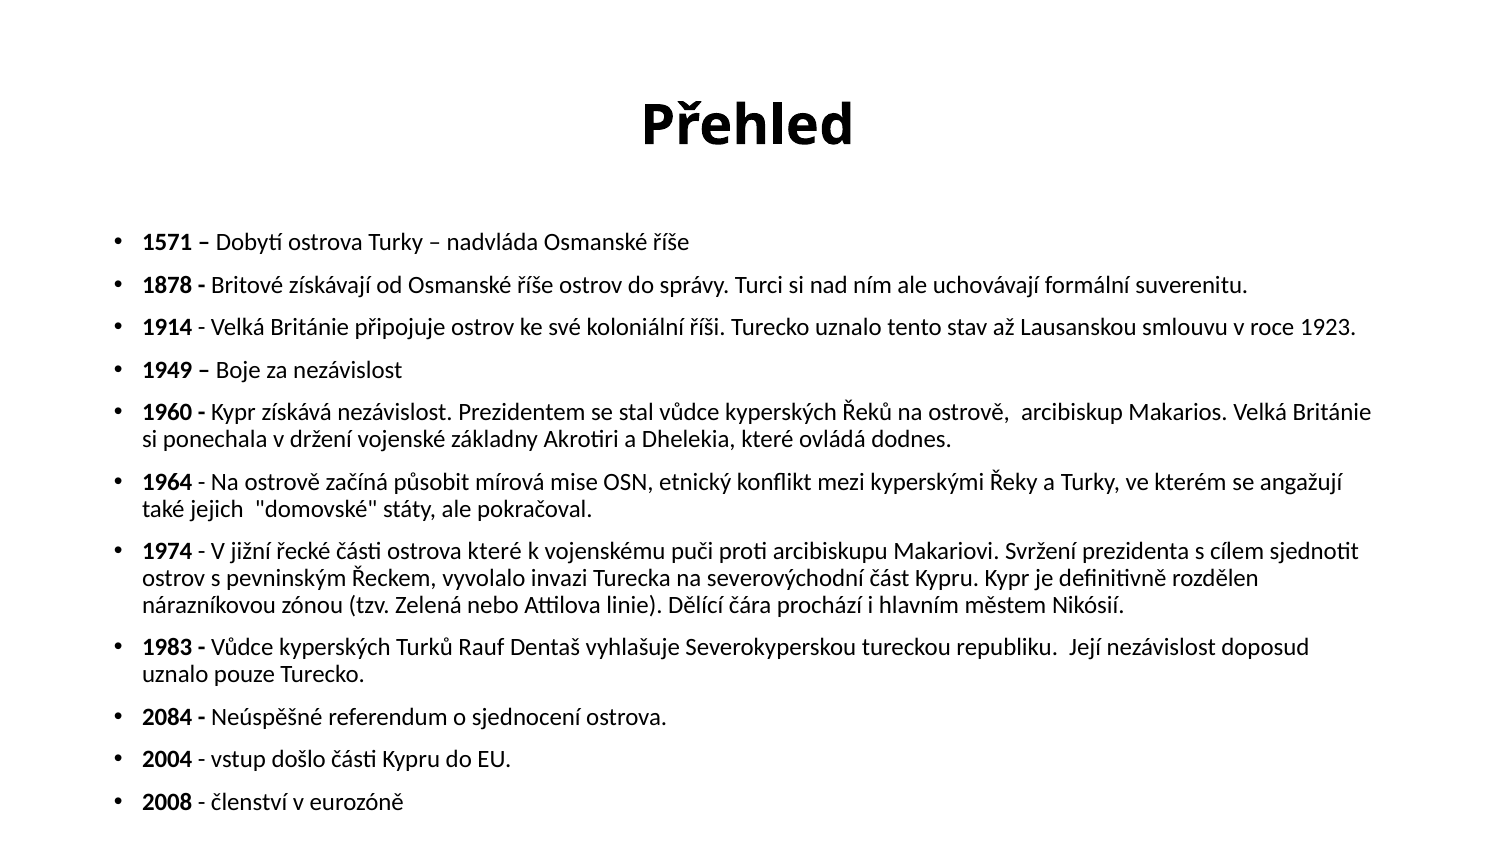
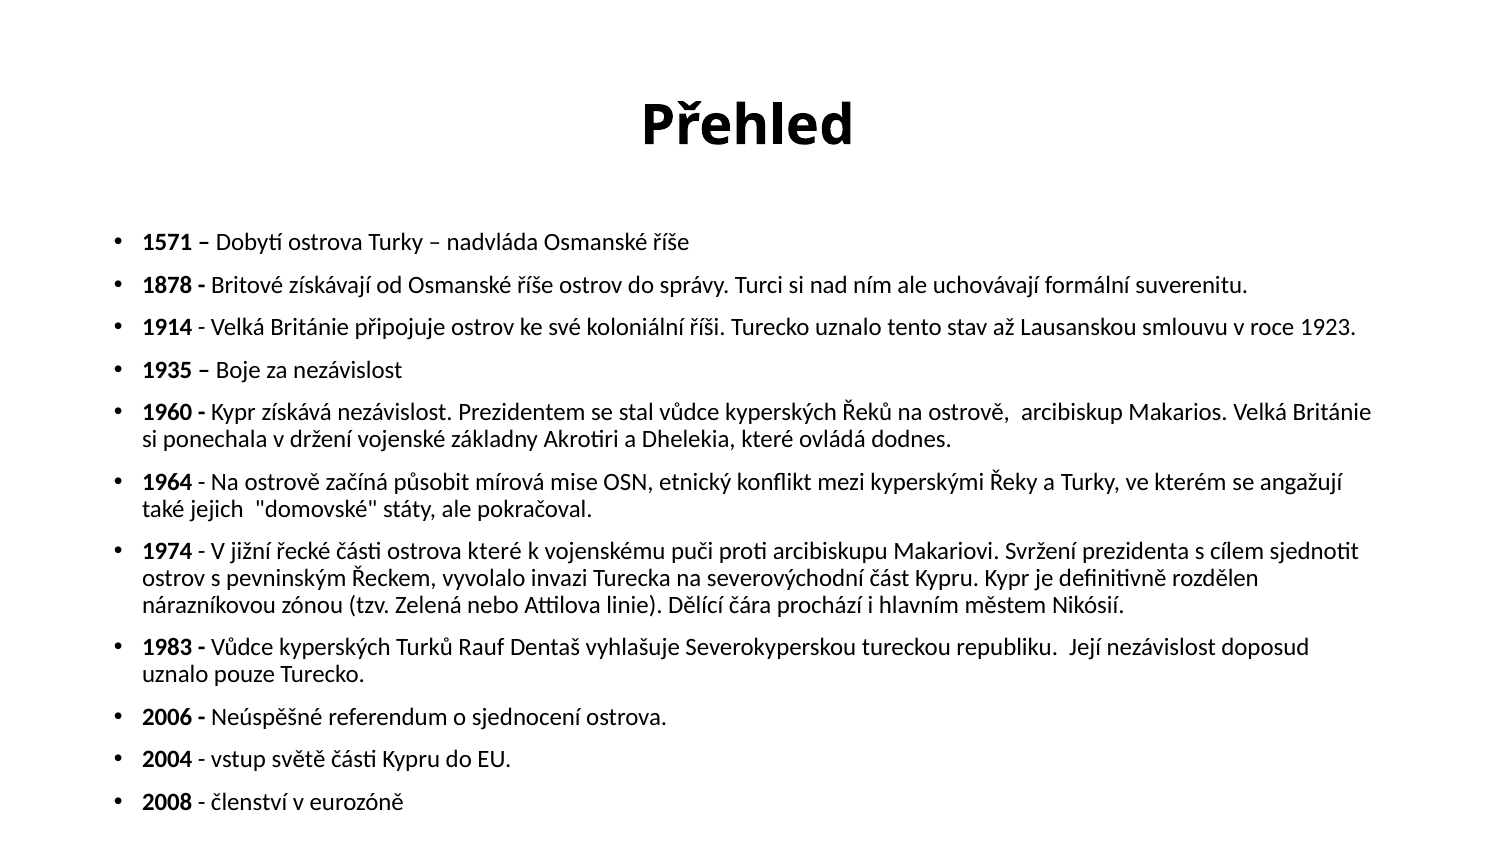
1949: 1949 -> 1935
2084: 2084 -> 2006
došlo: došlo -> světě
